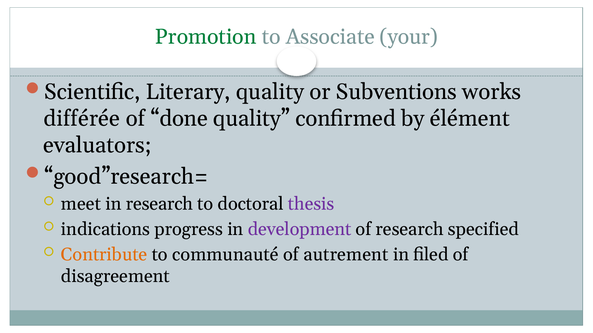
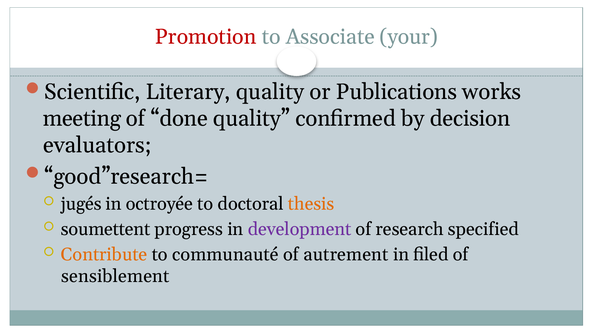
Promotion colour: green -> red
Subventions: Subventions -> Publications
différée: différée -> meeting
élément: élément -> decision
meet: meet -> jugés
in research: research -> octroyée
thesis colour: purple -> orange
indications: indications -> soumettent
disagreement: disagreement -> sensiblement
